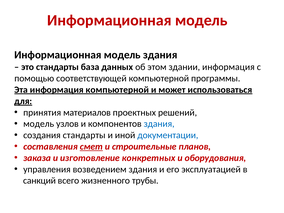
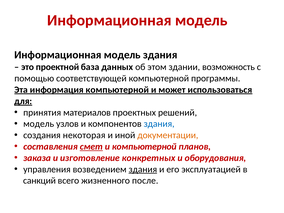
это стандарты: стандарты -> проектной
здании информация: информация -> возможность
создания стандарты: стандарты -> некоторая
документации colour: blue -> orange
и строительные: строительные -> компьютерной
здания at (143, 169) underline: none -> present
трубы: трубы -> после
